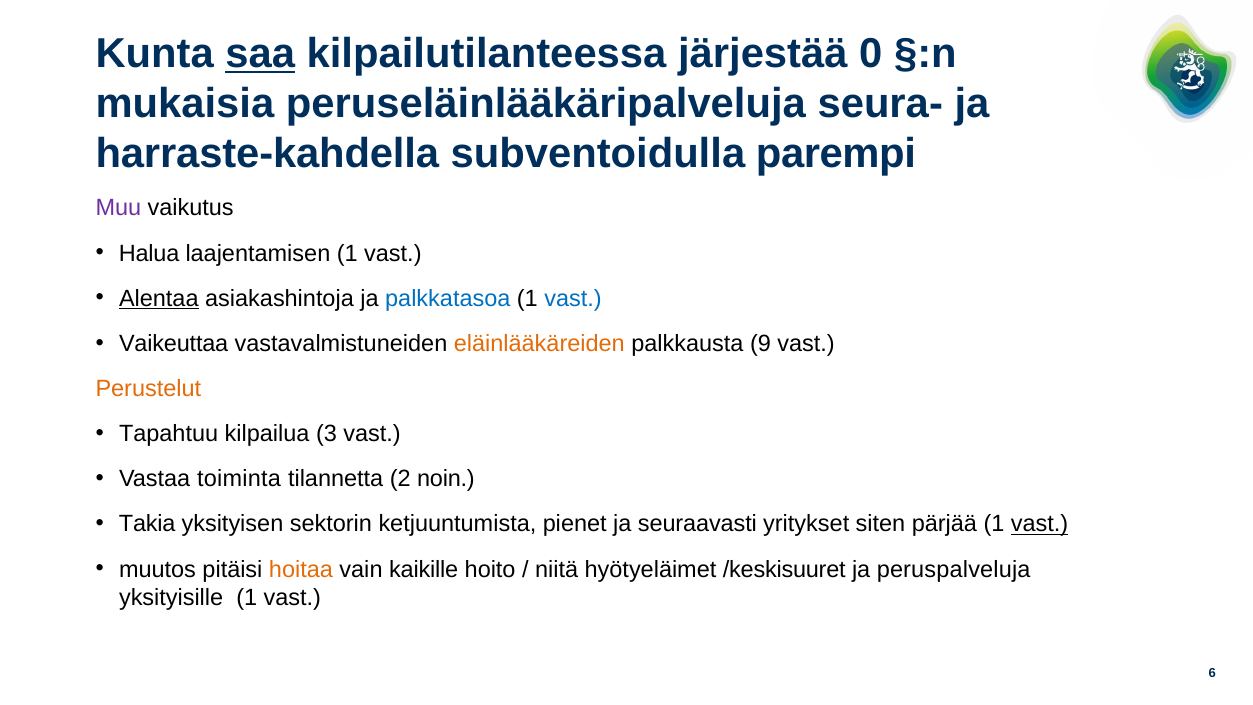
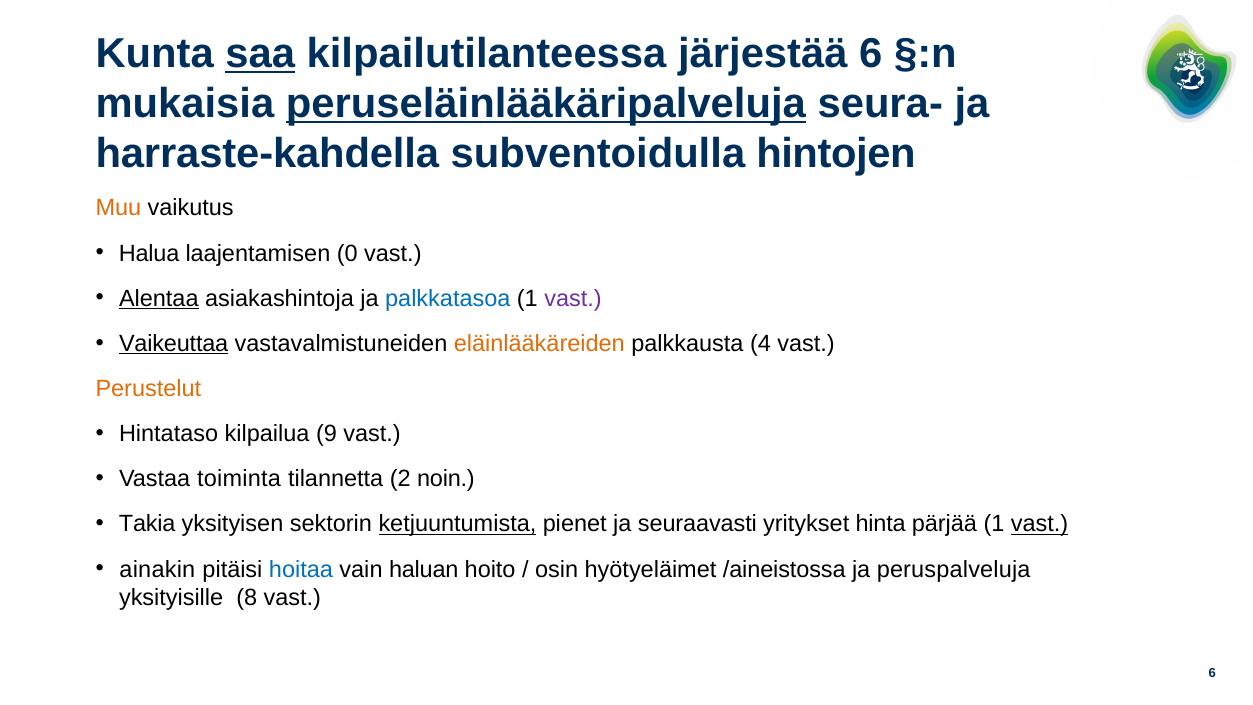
järjestää 0: 0 -> 6
peruseläinlääkäripalveluja underline: none -> present
parempi: parempi -> hintojen
Muu colour: purple -> orange
laajentamisen 1: 1 -> 0
vast at (573, 298) colour: blue -> purple
Vaikeuttaa underline: none -> present
9: 9 -> 4
Tapahtuu: Tapahtuu -> Hintataso
3: 3 -> 9
ketjuuntumista underline: none -> present
siten: siten -> hinta
muutos: muutos -> ainakin
hoitaa colour: orange -> blue
kaikille: kaikille -> haluan
niitä: niitä -> osin
/keskisuuret: /keskisuuret -> /aineistossa
yksityisille 1: 1 -> 8
